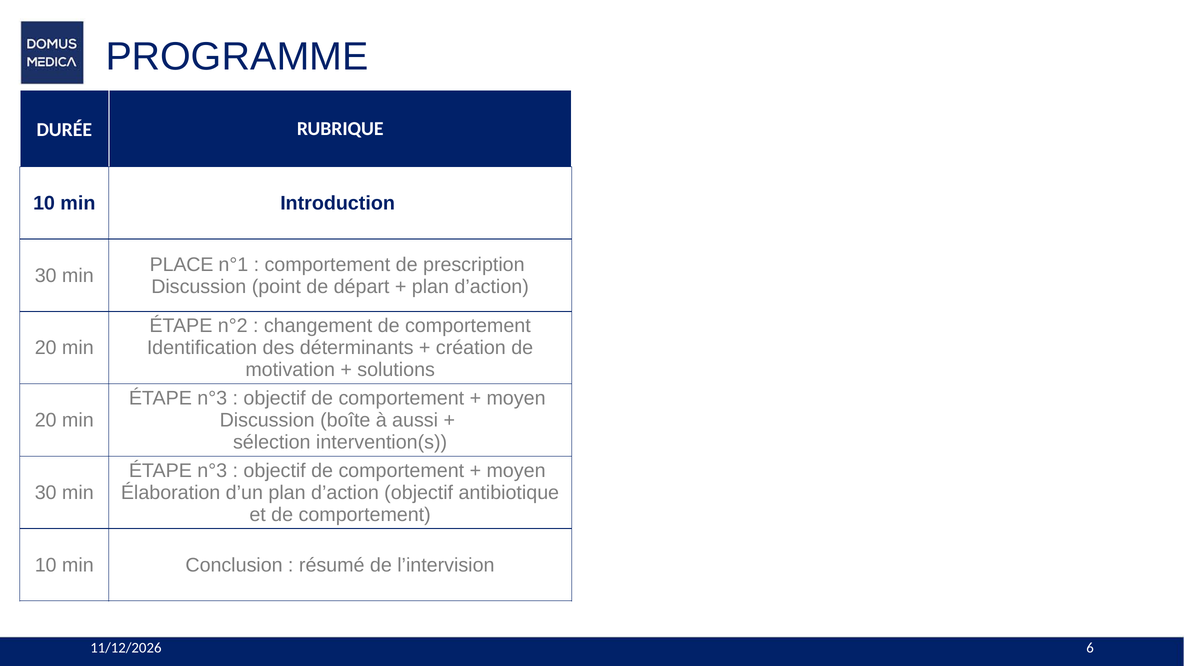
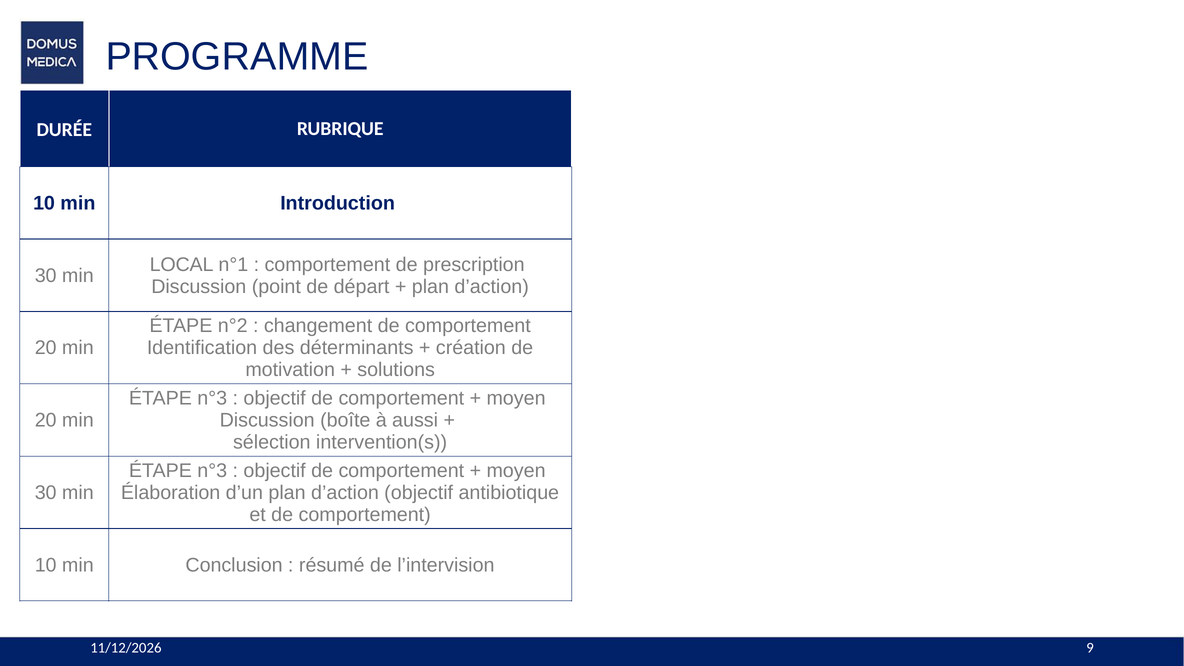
PLACE: PLACE -> LOCAL
6: 6 -> 9
